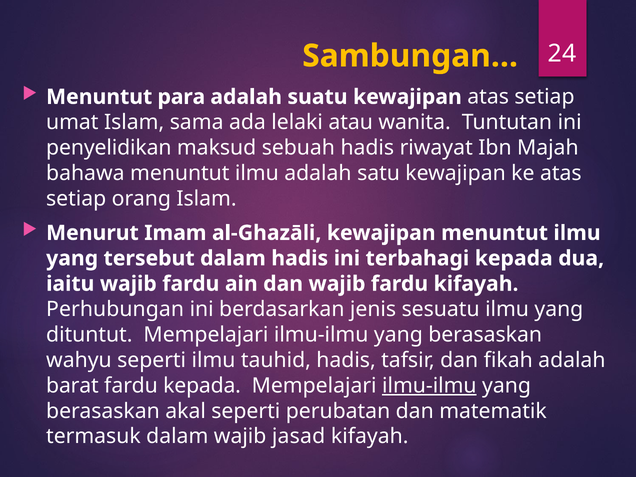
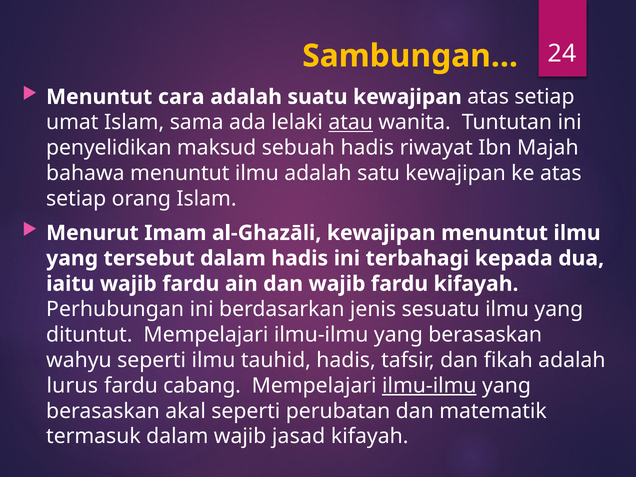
para: para -> cara
atau underline: none -> present
barat: barat -> lurus
fardu kepada: kepada -> cabang
